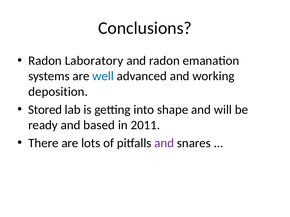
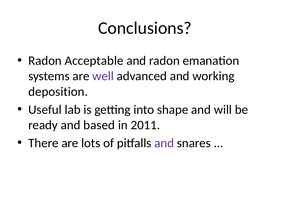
Laboratory: Laboratory -> Acceptable
well colour: blue -> purple
Stored: Stored -> Useful
